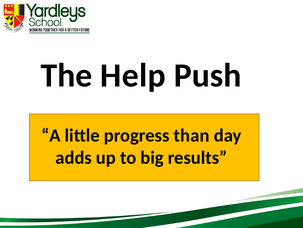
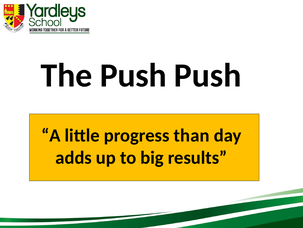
The Help: Help -> Push
